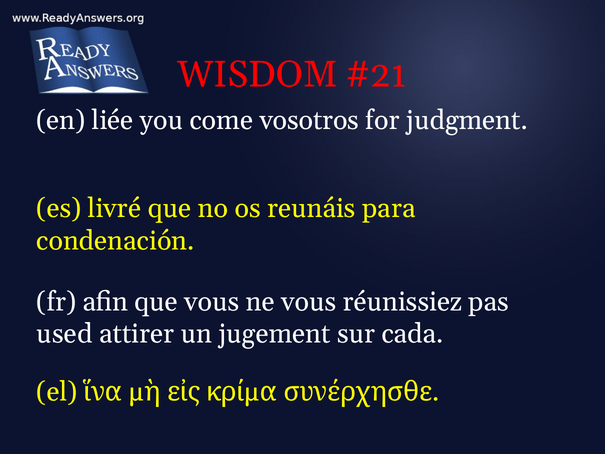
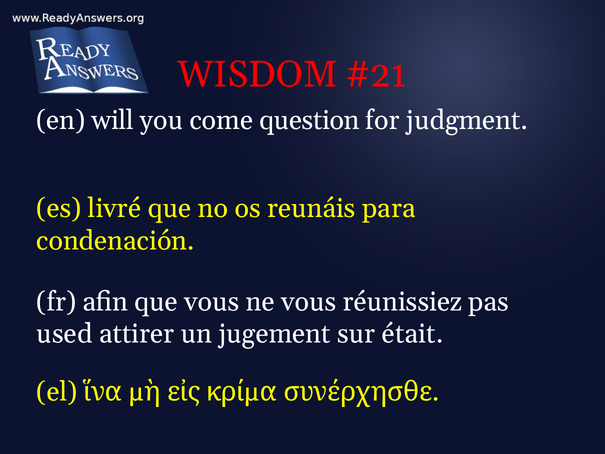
liée: liée -> will
vosotros: vosotros -> question
cada: cada -> était
